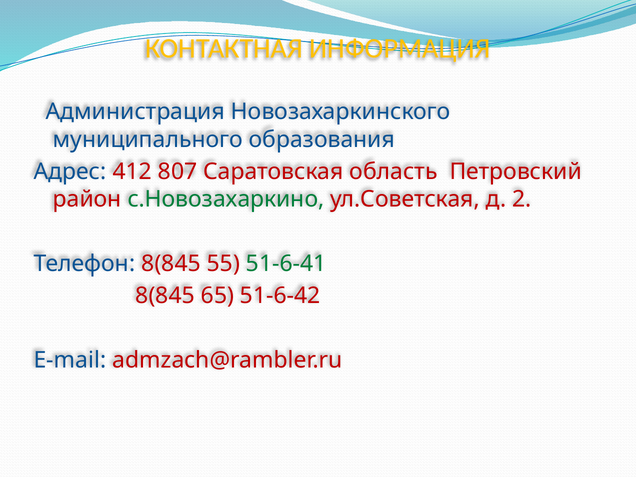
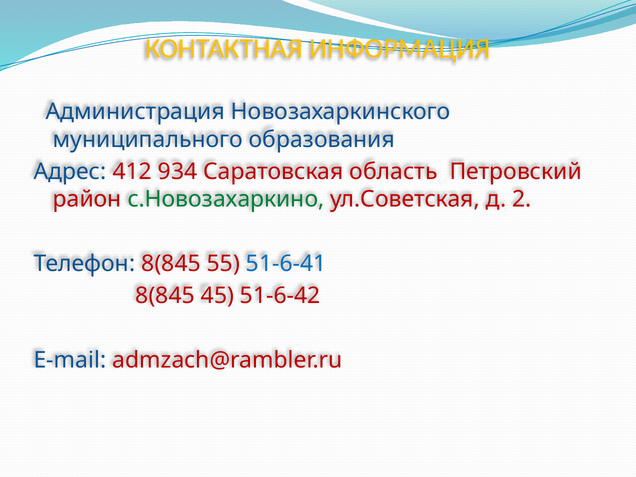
807: 807 -> 934
51-6-41 colour: green -> blue
65: 65 -> 45
